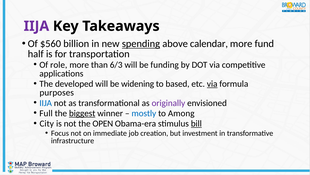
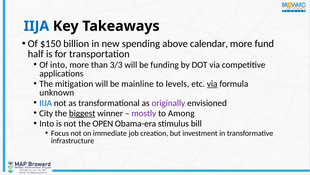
IIJA at (36, 26) colour: purple -> blue
$560: $560 -> $150
spending underline: present -> none
Of role: role -> into
6/3: 6/3 -> 3/3
developed: developed -> mitigation
widening: widening -> mainline
based: based -> levels
purposes: purposes -> unknown
Full: Full -> City
mostly colour: blue -> purple
City at (47, 123): City -> Into
bill underline: present -> none
